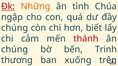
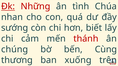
Những colour: orange -> red
ngập: ngập -> nhan
chúng at (15, 28): chúng -> sướng
Trinh: Trinh -> Cùng
